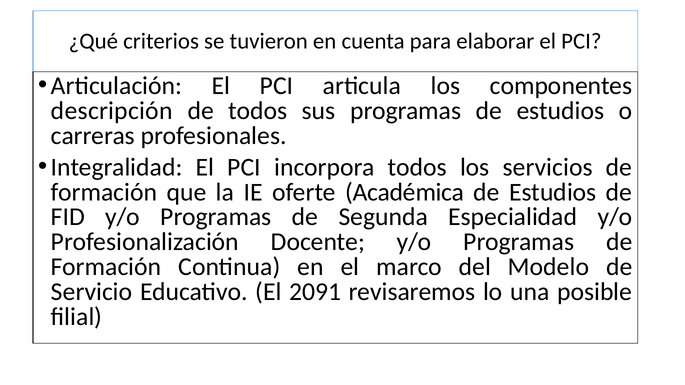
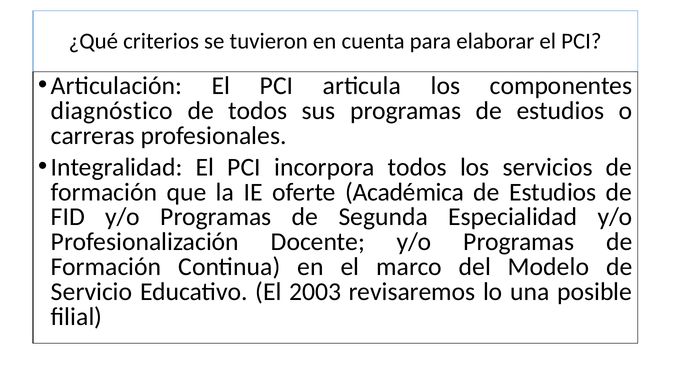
descripción: descripción -> diagnóstico
2091: 2091 -> 2003
